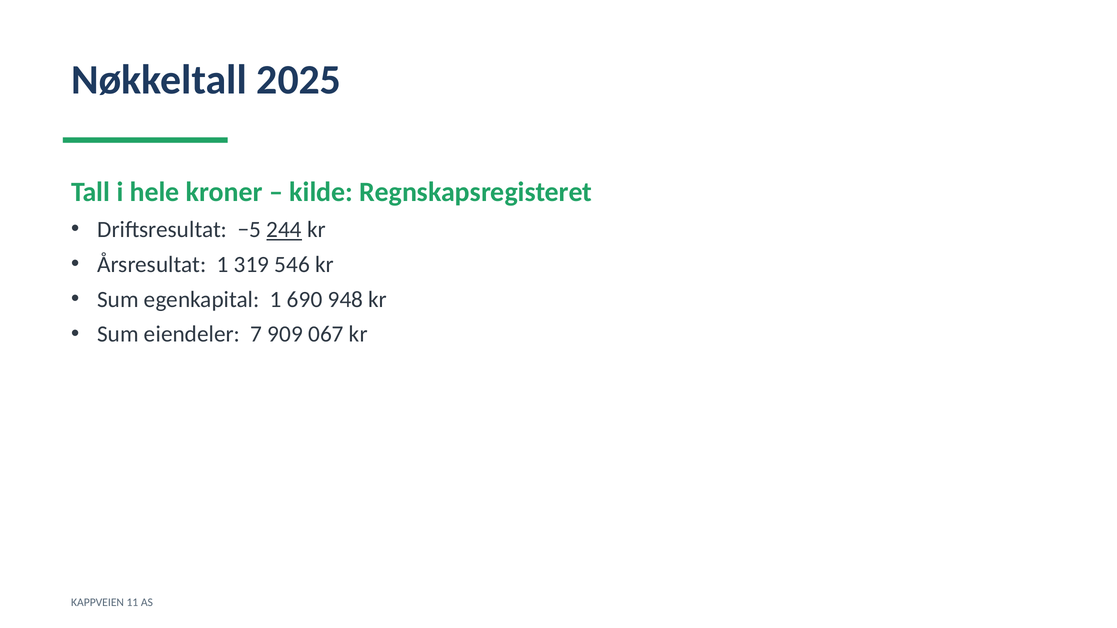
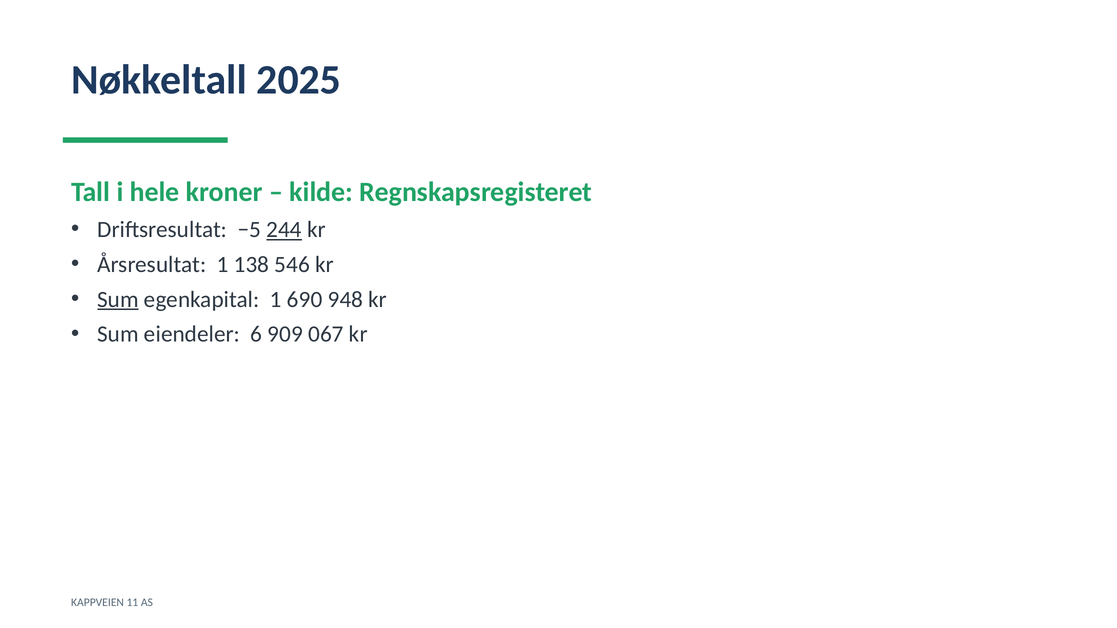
319: 319 -> 138
Sum at (118, 300) underline: none -> present
7: 7 -> 6
